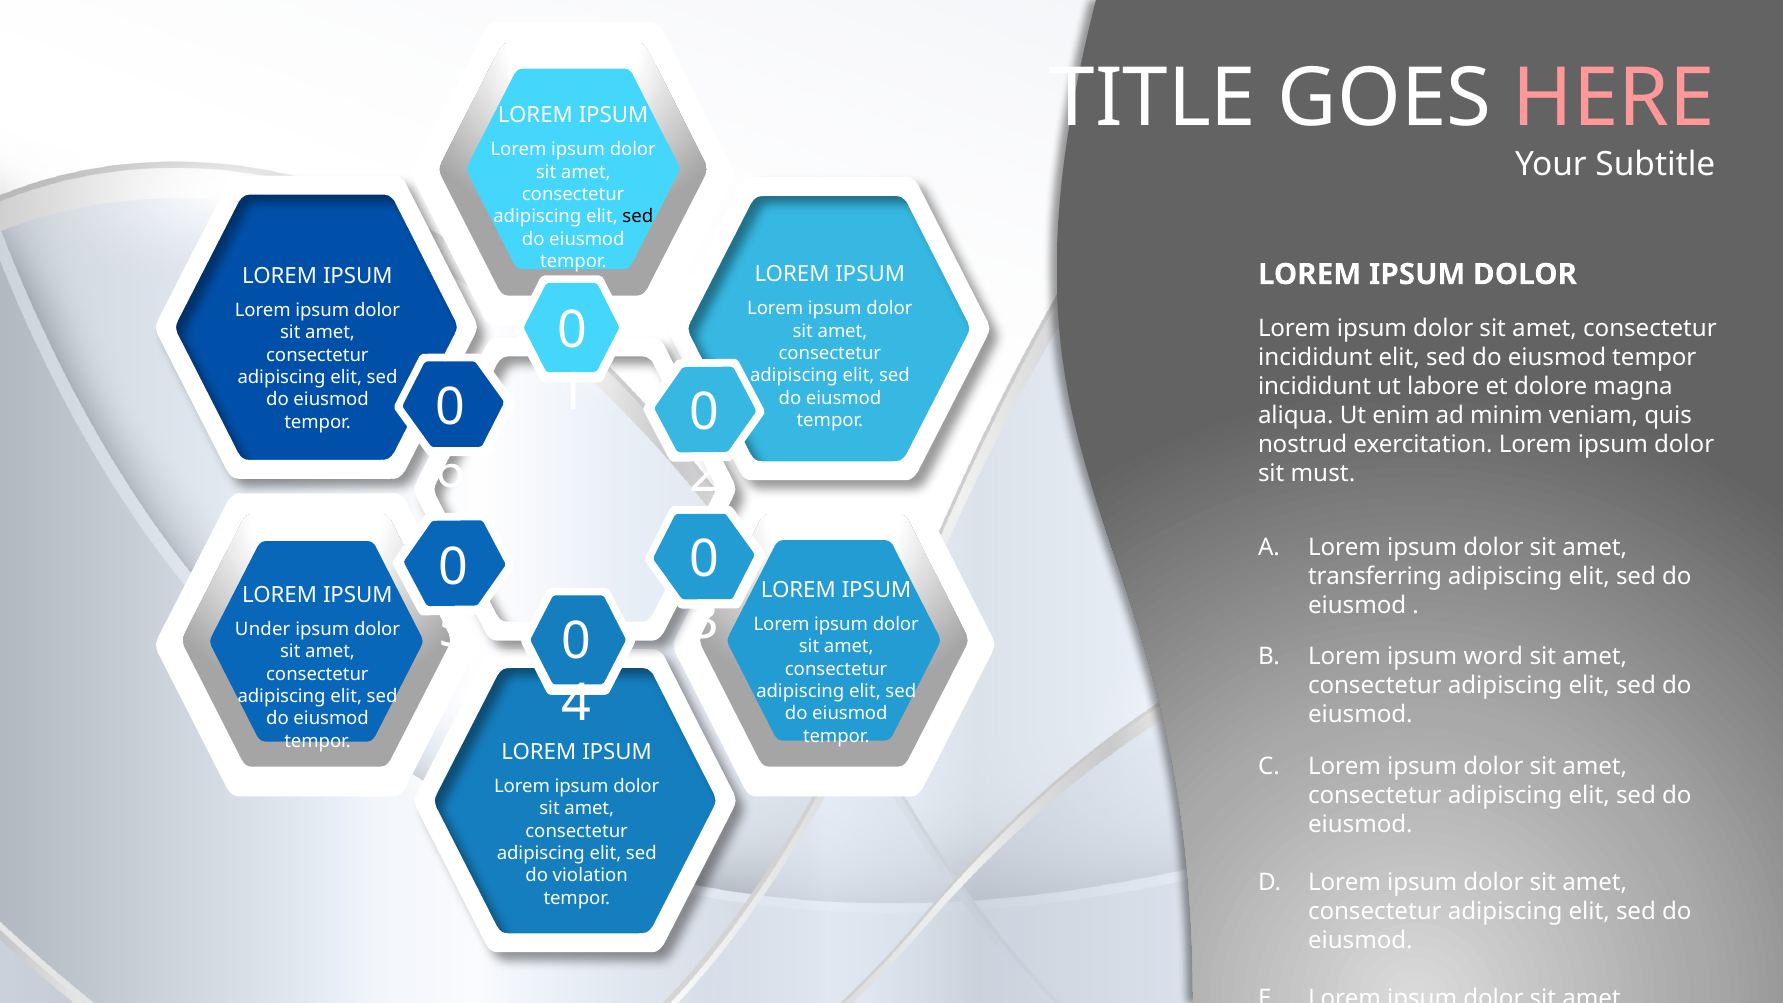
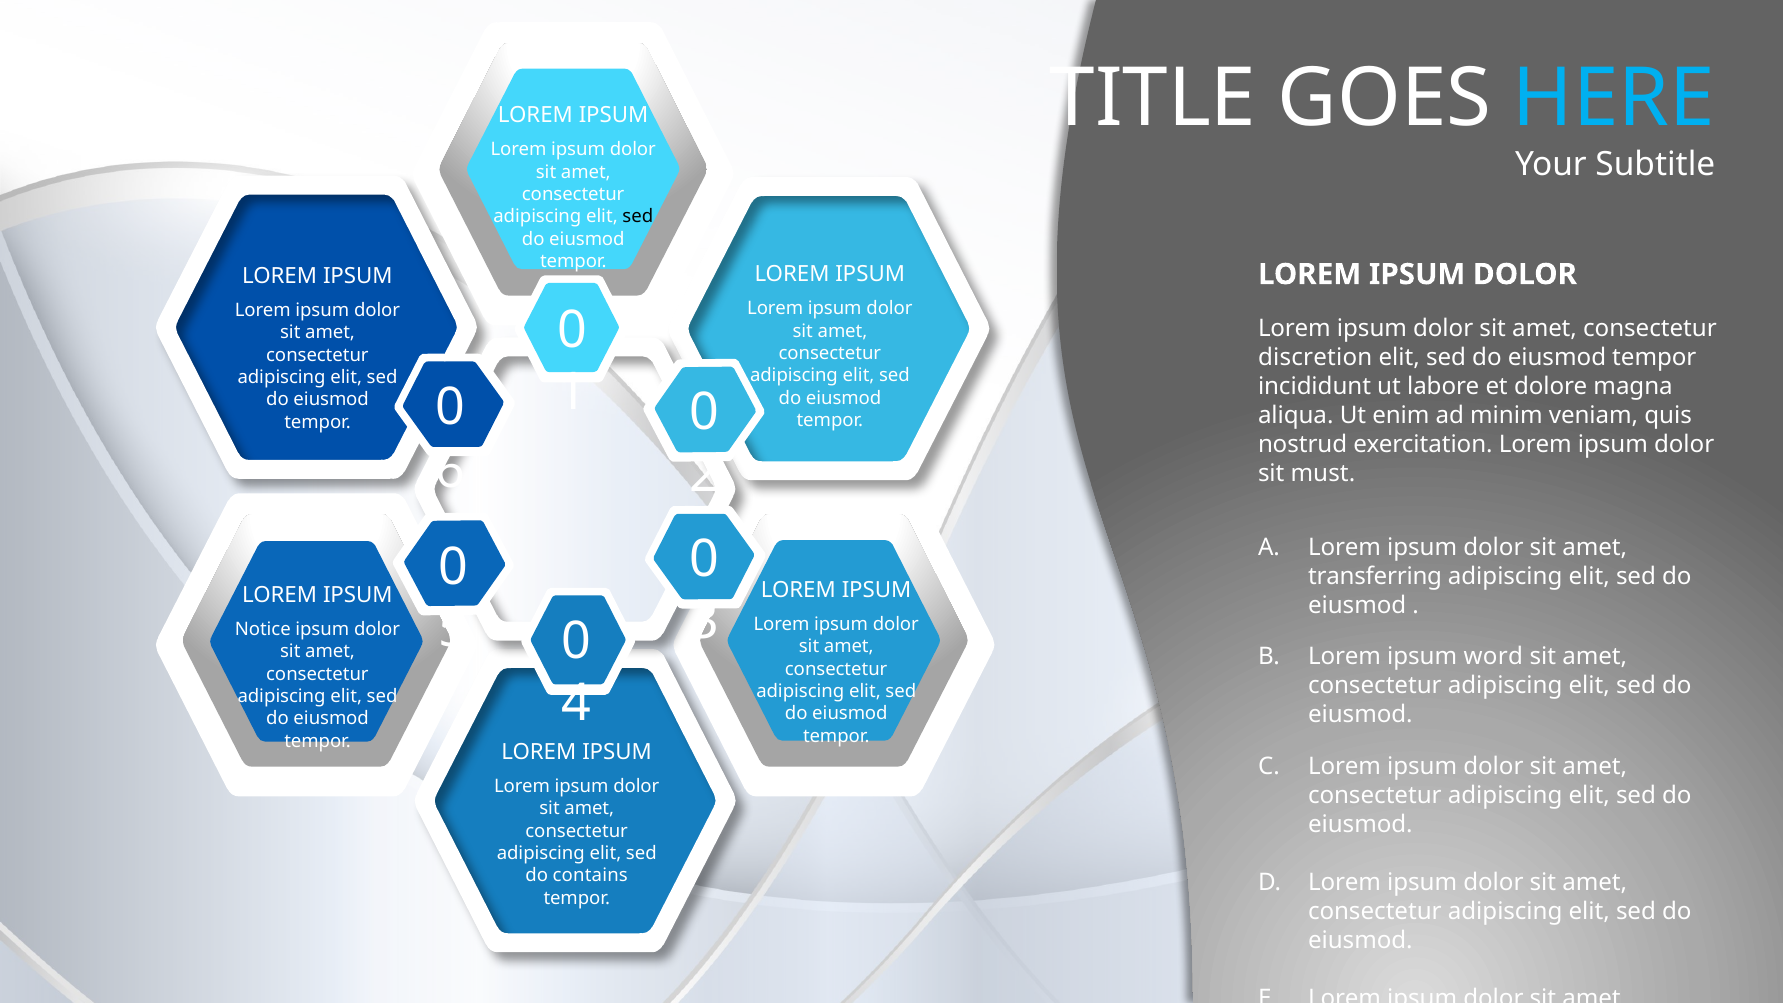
HERE colour: pink -> light blue
incididunt at (1315, 358): incididunt -> discretion
Under: Under -> Notice
violation: violation -> contains
